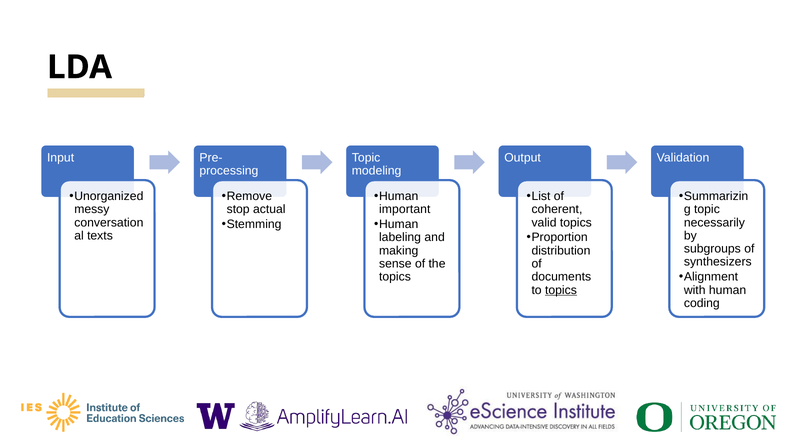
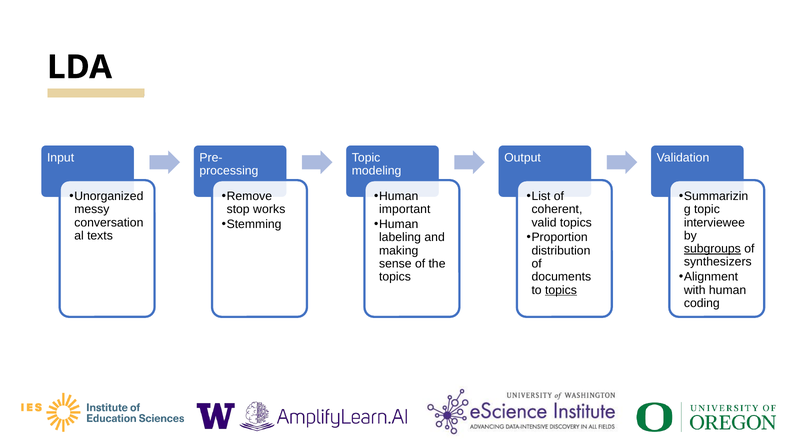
actual: actual -> works
necessarily: necessarily -> interviewee
subgroups underline: none -> present
